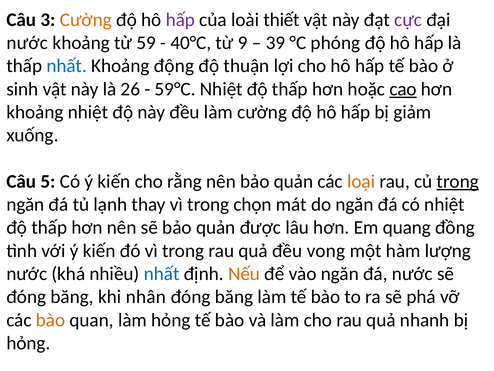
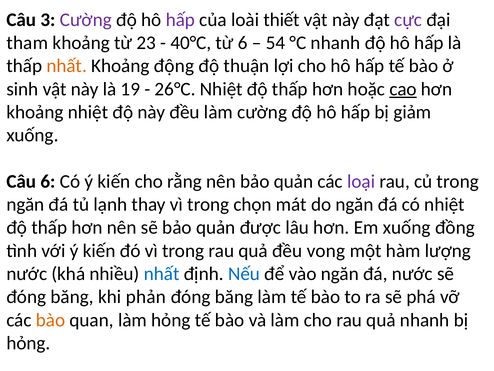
Cường at (86, 20) colour: orange -> purple
nước at (27, 43): nước -> tham
59: 59 -> 23
từ 9: 9 -> 6
39: 39 -> 54
°C phóng: phóng -> nhanh
nhất at (67, 66) colour: blue -> orange
26: 26 -> 19
59°C: 59°C -> 26°C
Câu 5: 5 -> 6
loại colour: orange -> purple
trong at (458, 181) underline: present -> none
Em quang: quang -> xuống
Nếu colour: orange -> blue
nhân: nhân -> phản
